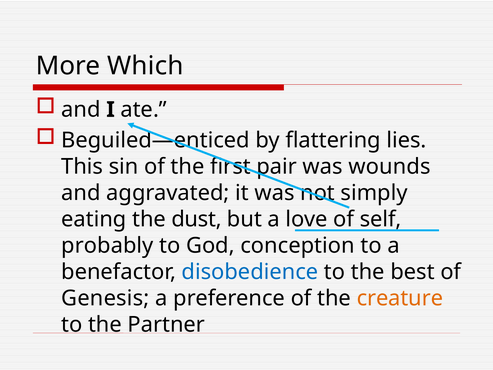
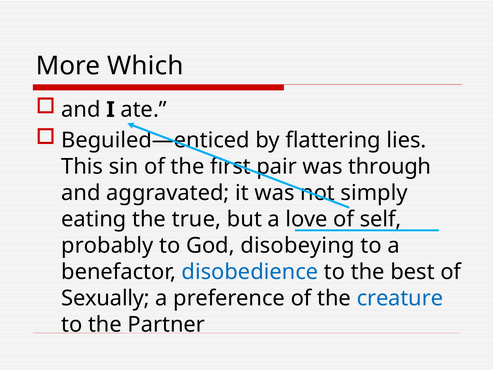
wounds: wounds -> through
dust: dust -> true
conception: conception -> disobeying
Genesis: Genesis -> Sexually
creature colour: orange -> blue
